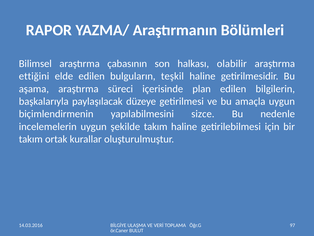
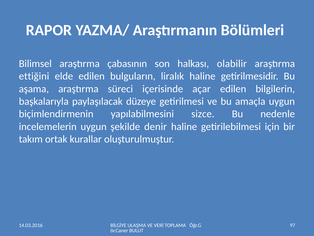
teşkil: teşkil -> liralık
plan: plan -> açar
şekilde takım: takım -> denir
